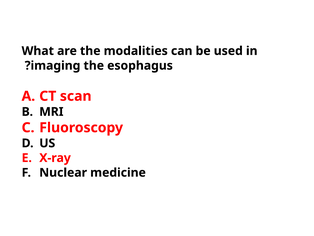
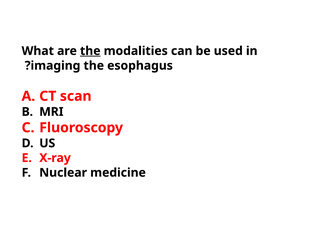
the at (90, 51) underline: none -> present
